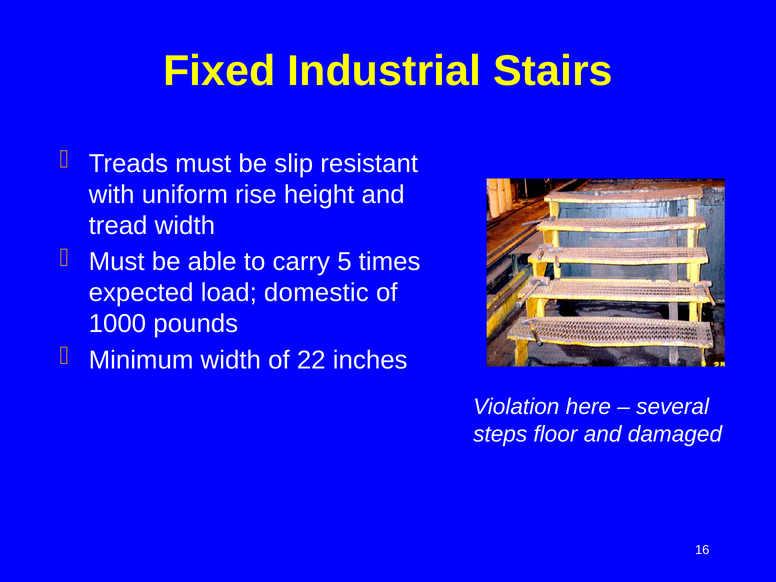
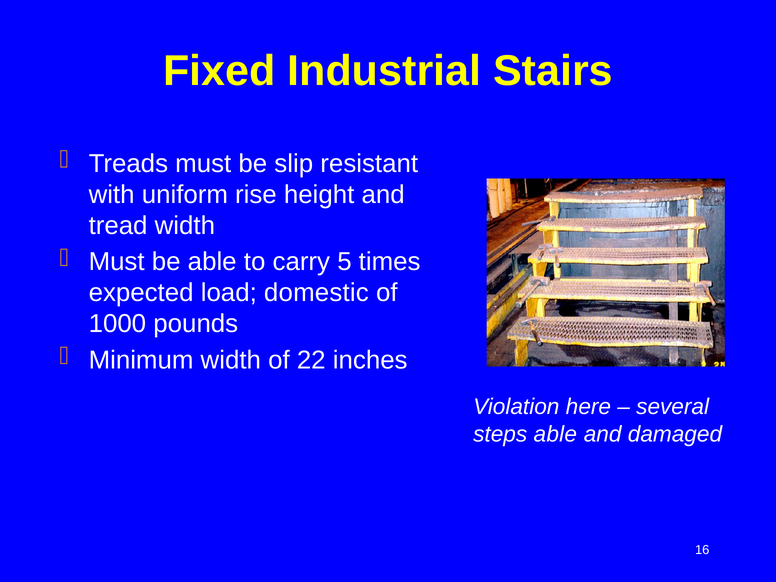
steps floor: floor -> able
